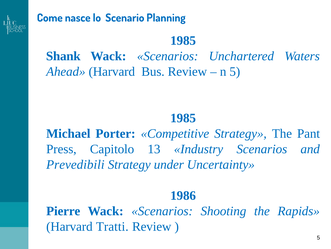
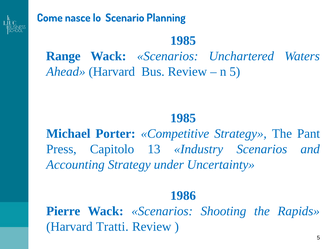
Shank: Shank -> Range
Prevedibili: Prevedibili -> Accounting
